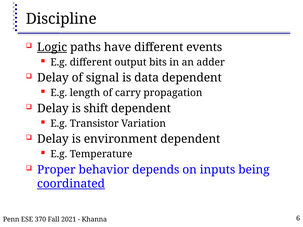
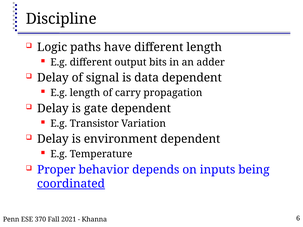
Logic underline: present -> none
different events: events -> length
shift: shift -> gate
